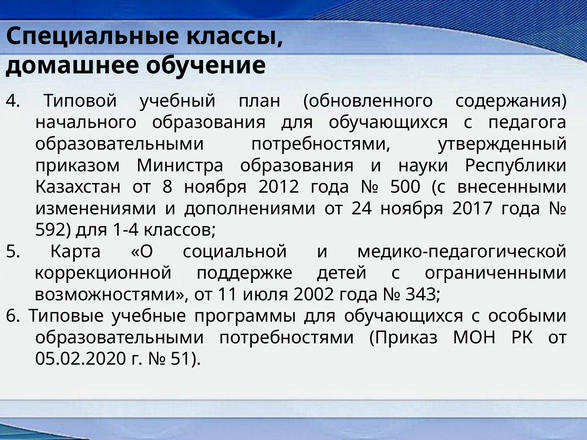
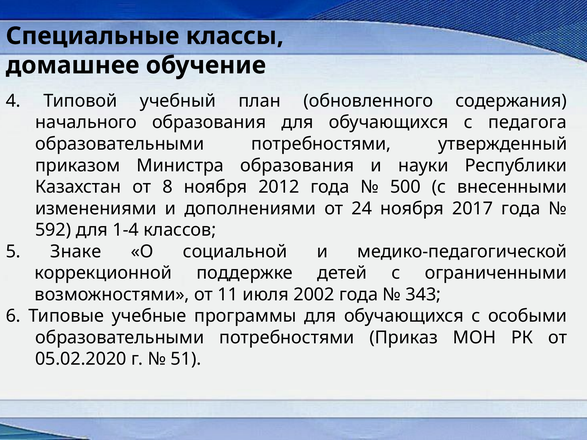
Карта: Карта -> Знаке
